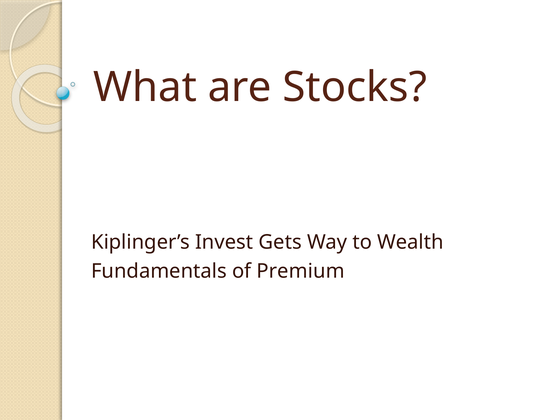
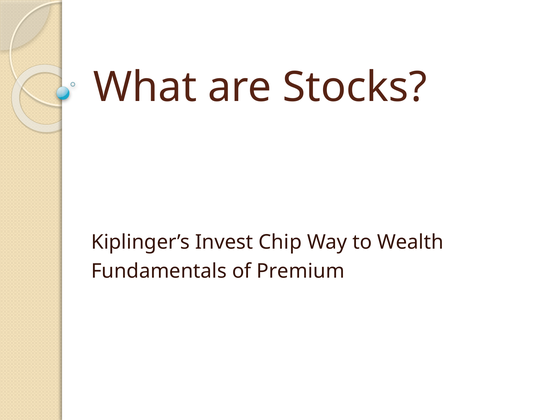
Gets: Gets -> Chip
